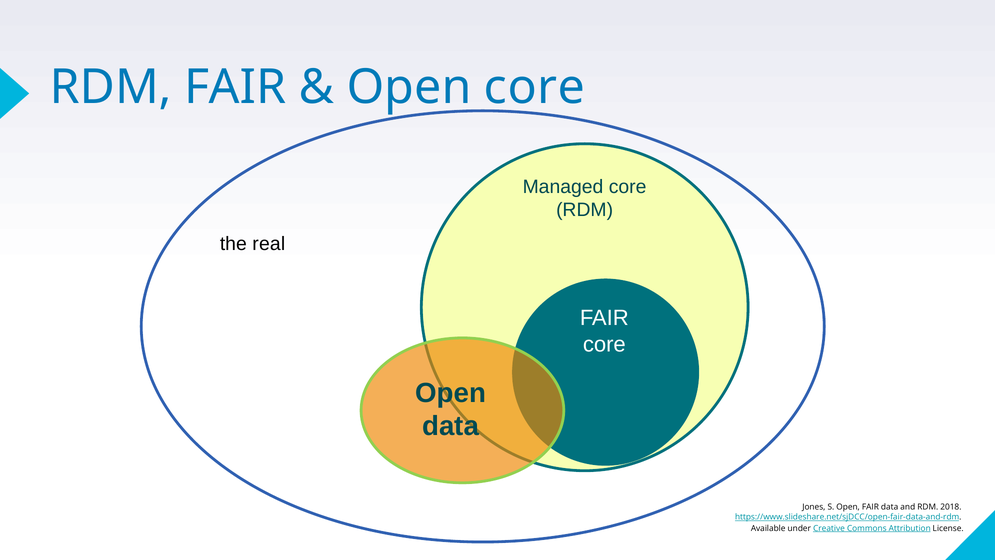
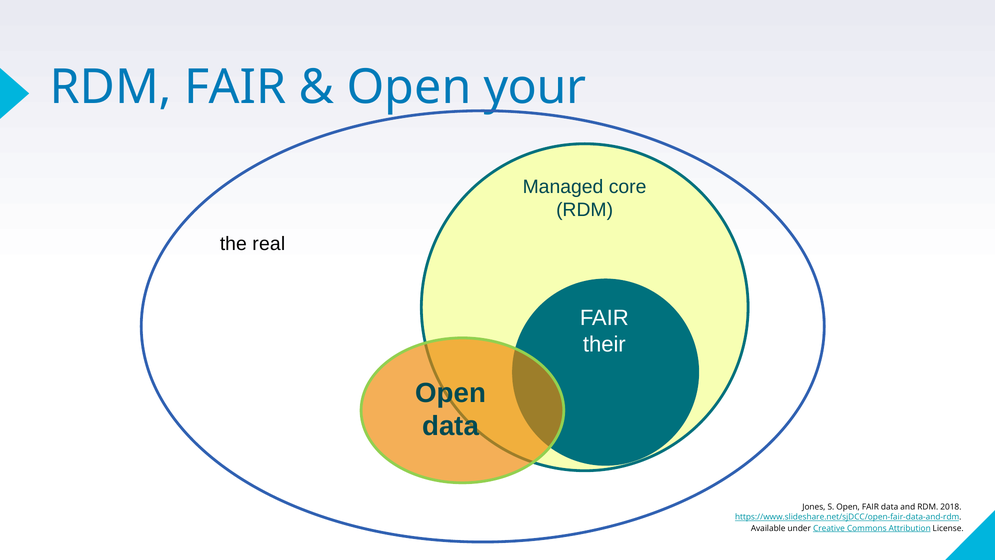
Open core: core -> your
core at (604, 344): core -> their
